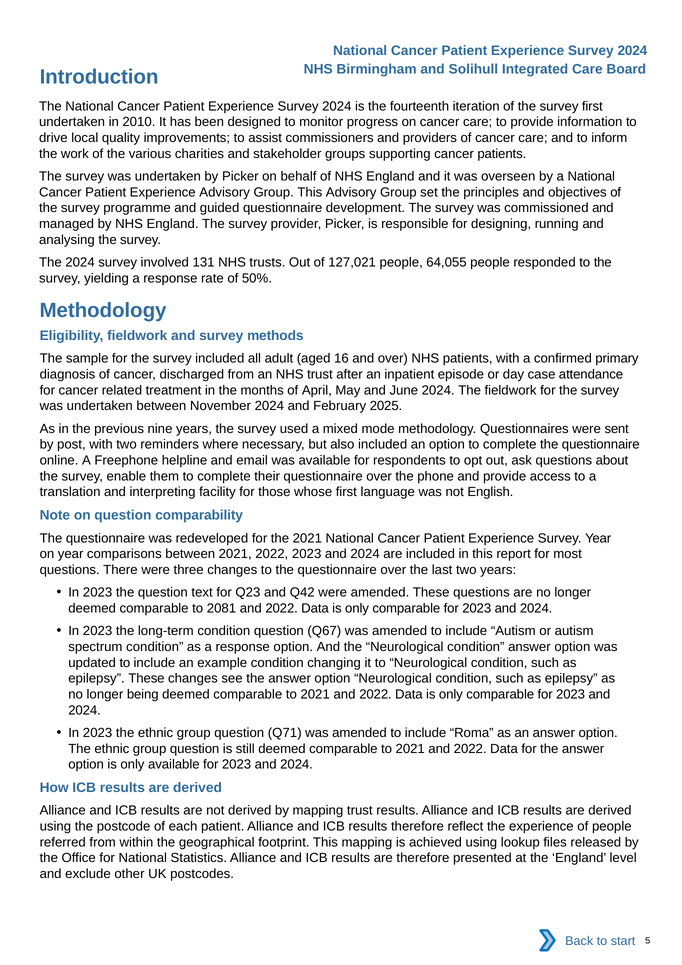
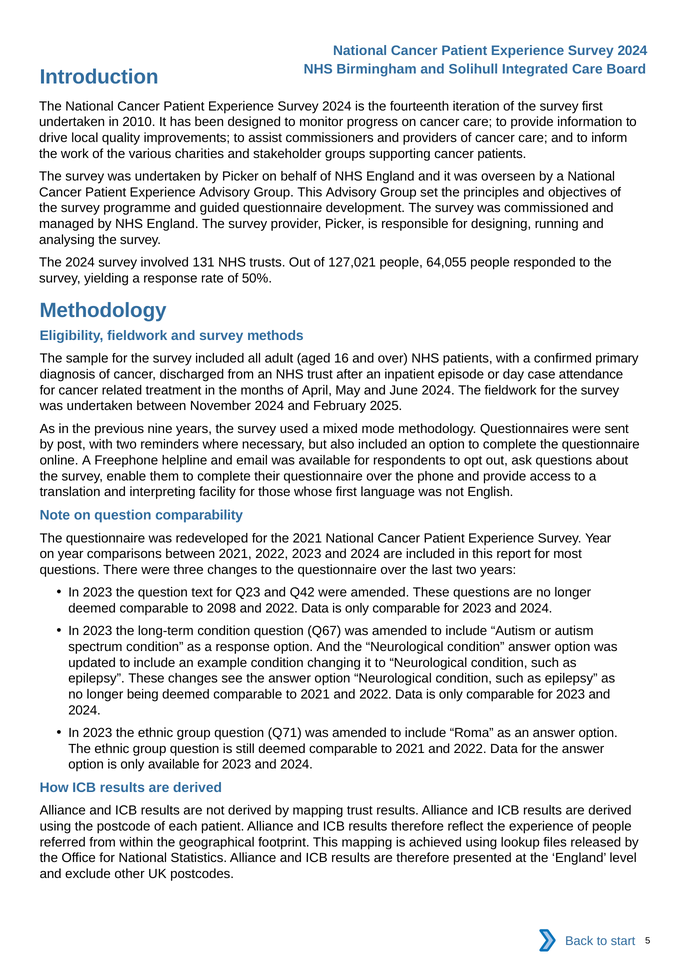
2081: 2081 -> 2098
